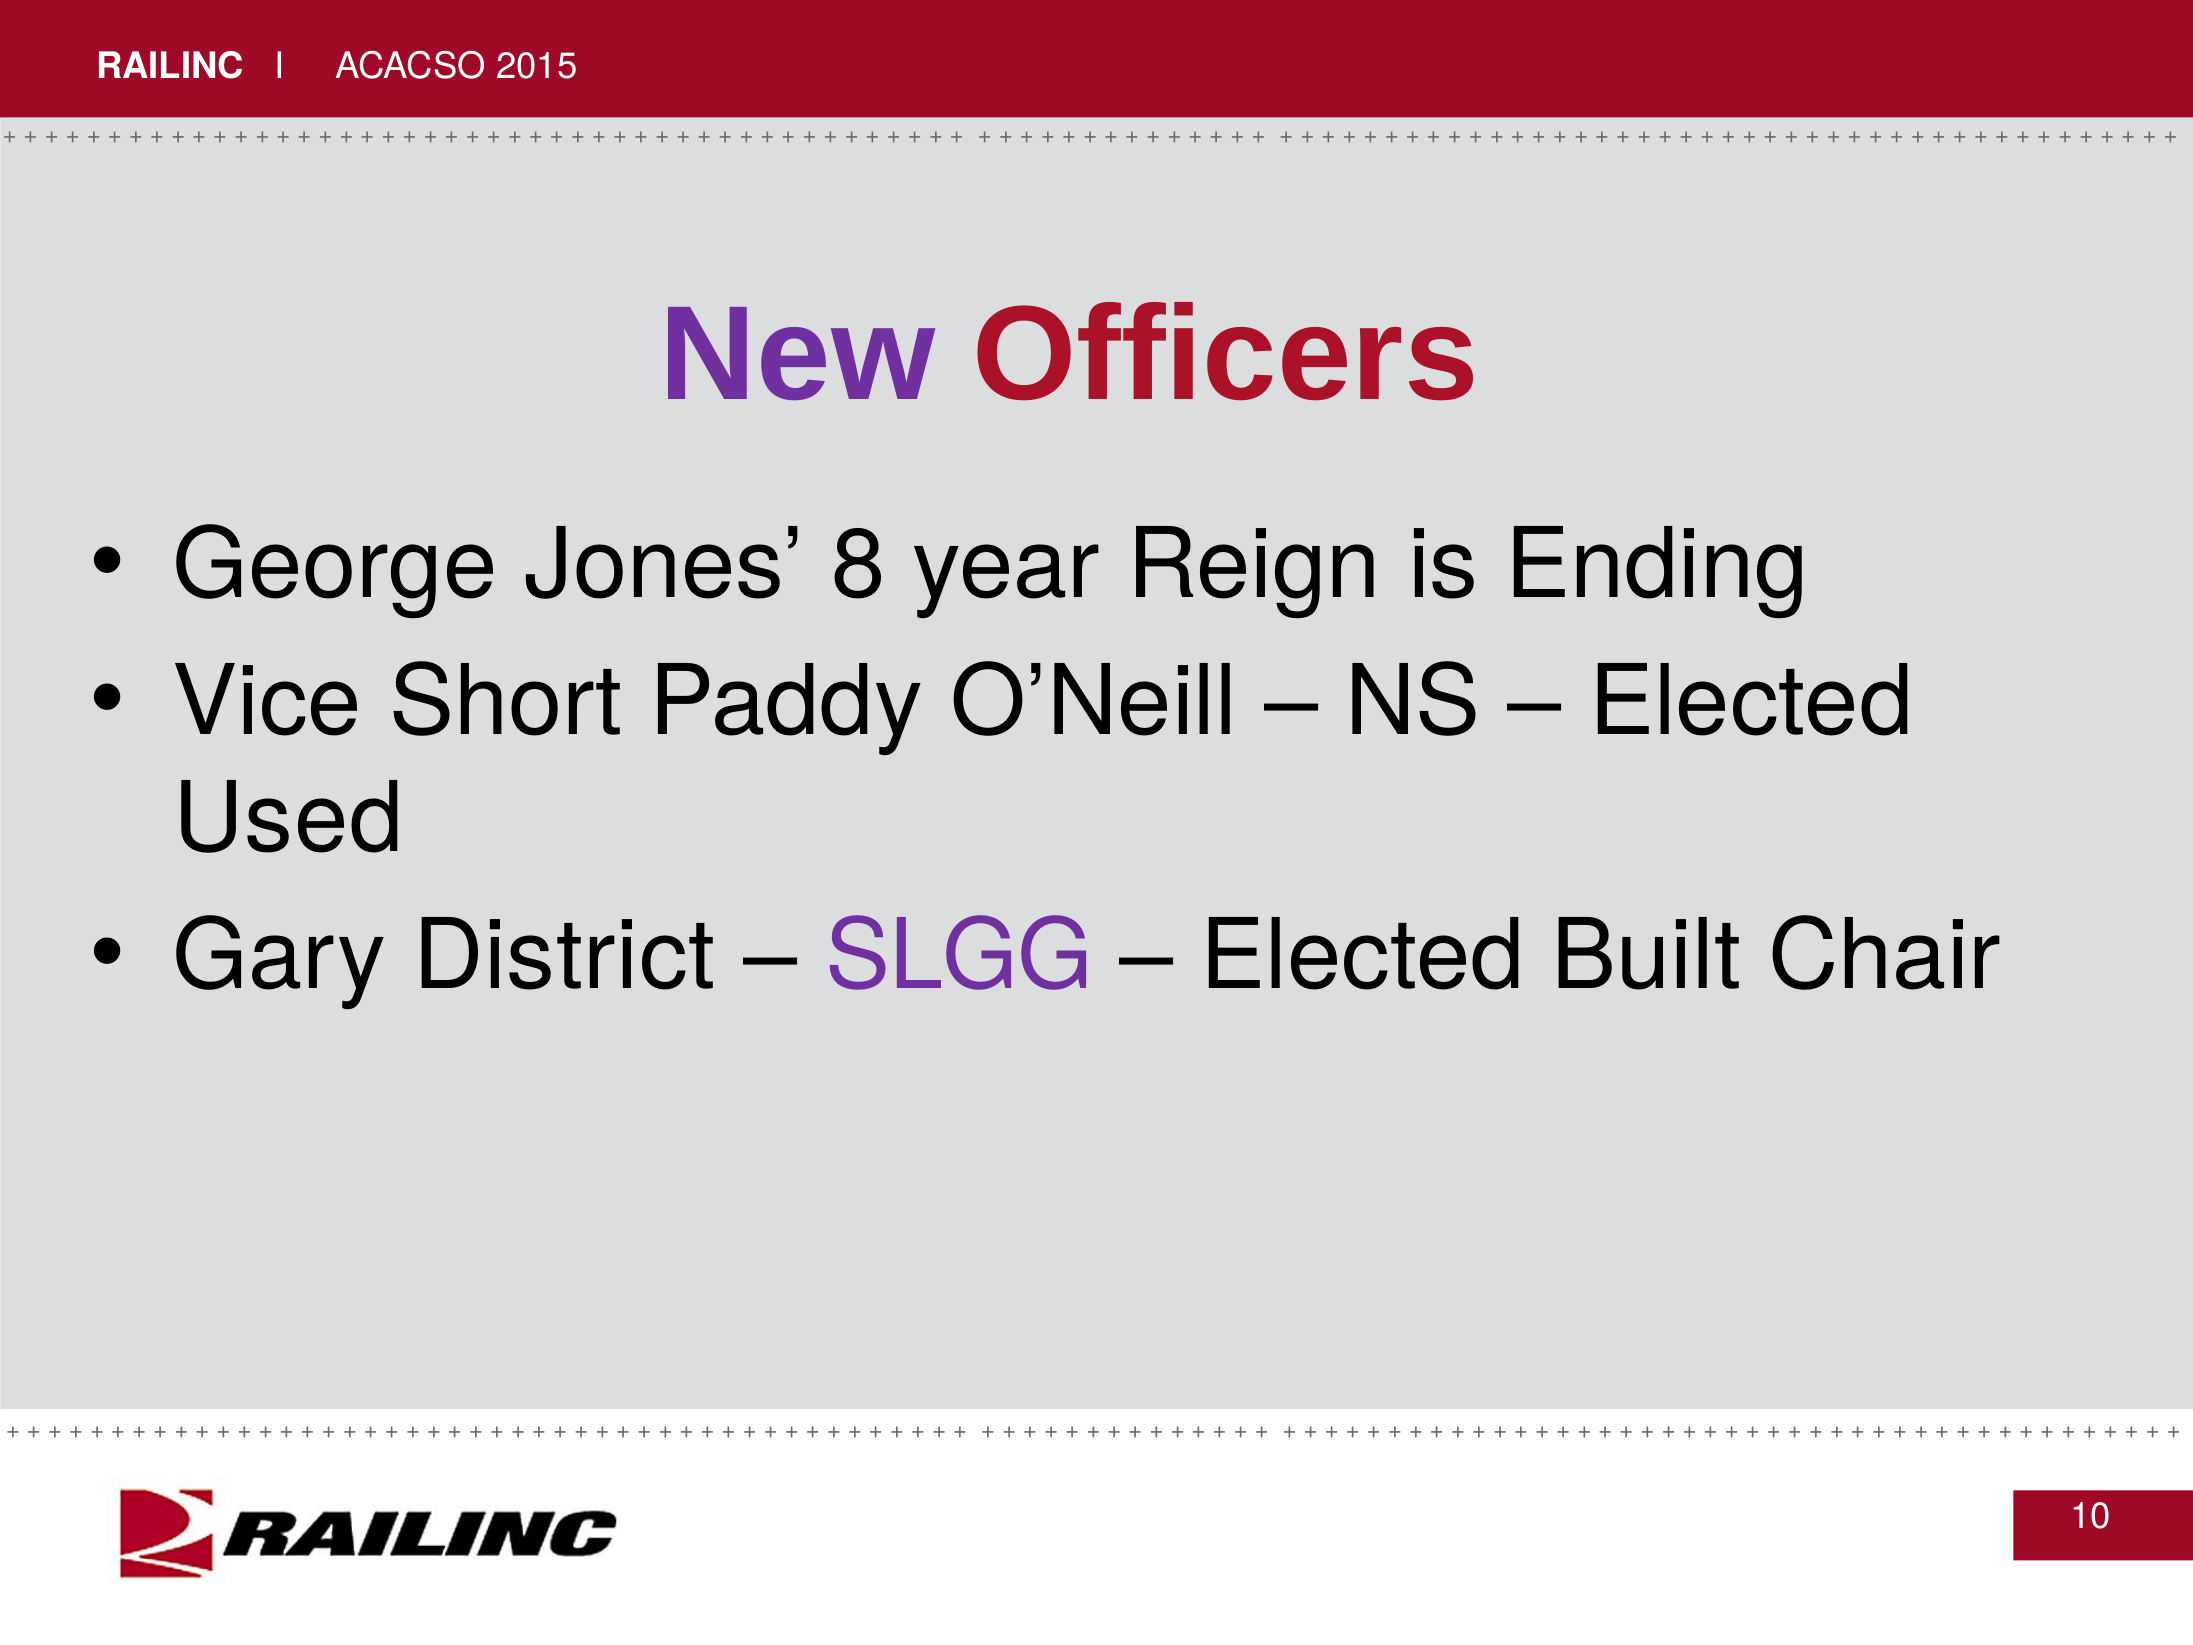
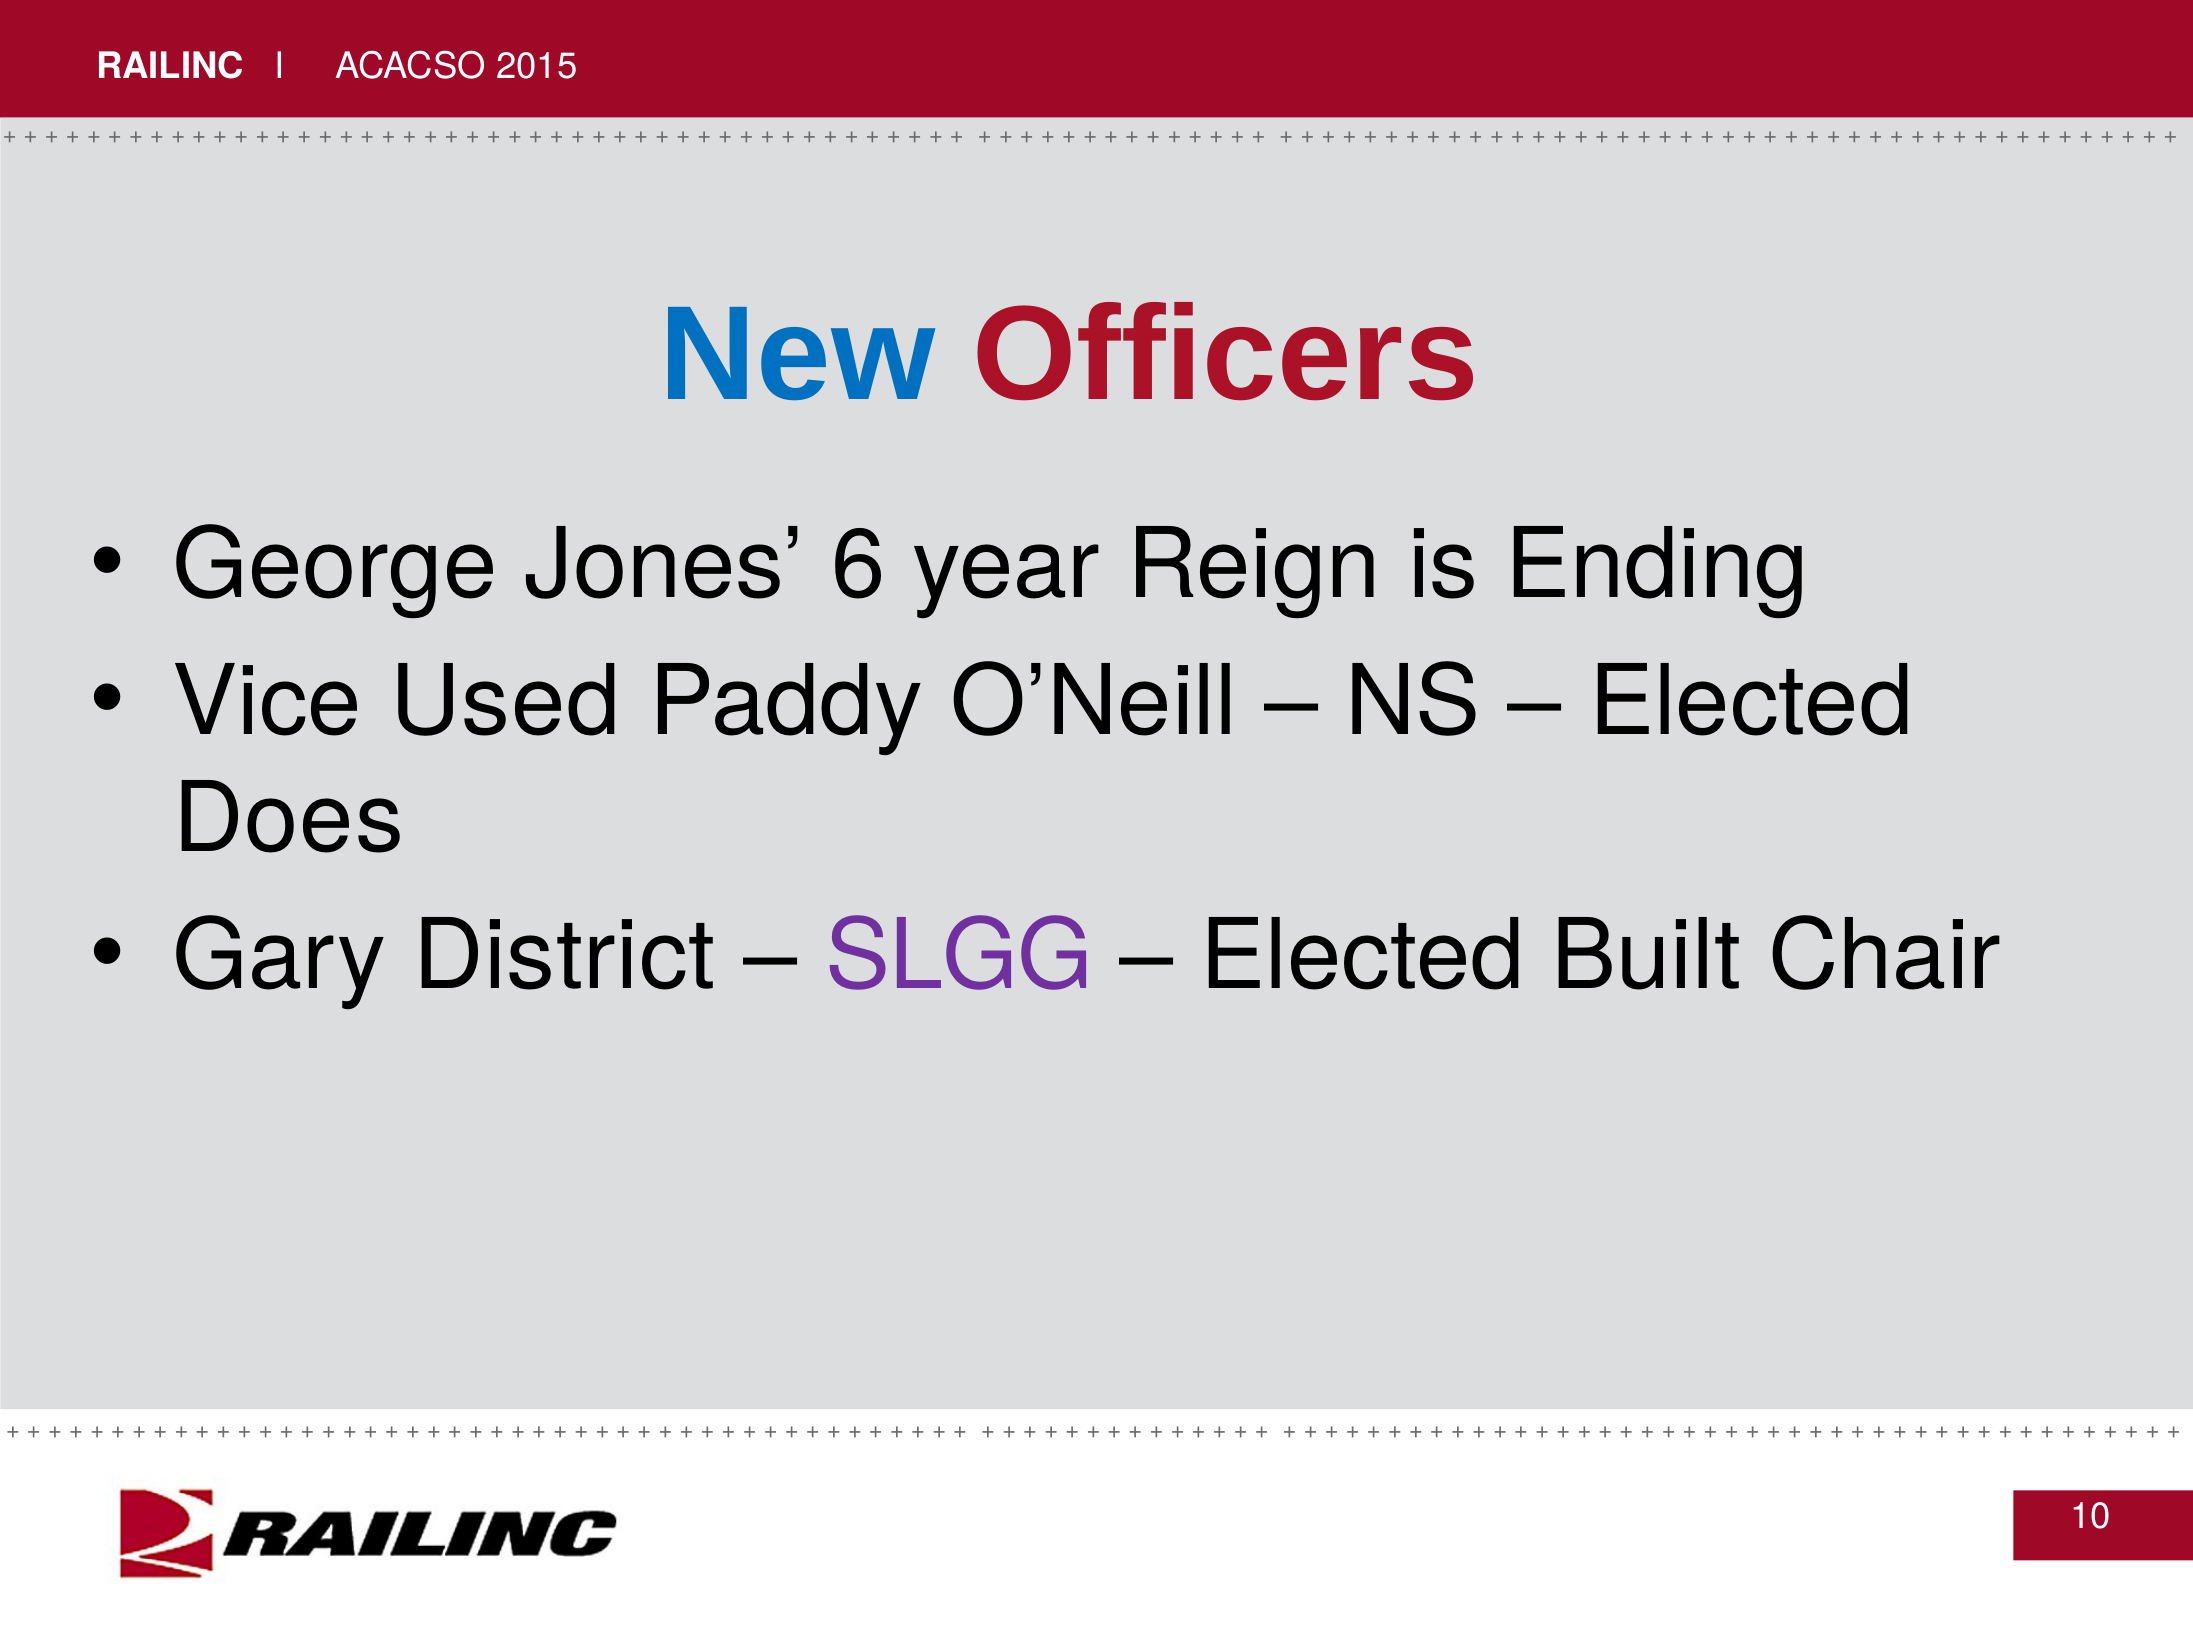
New colour: purple -> blue
8: 8 -> 6
Short: Short -> Used
Used: Used -> Does
